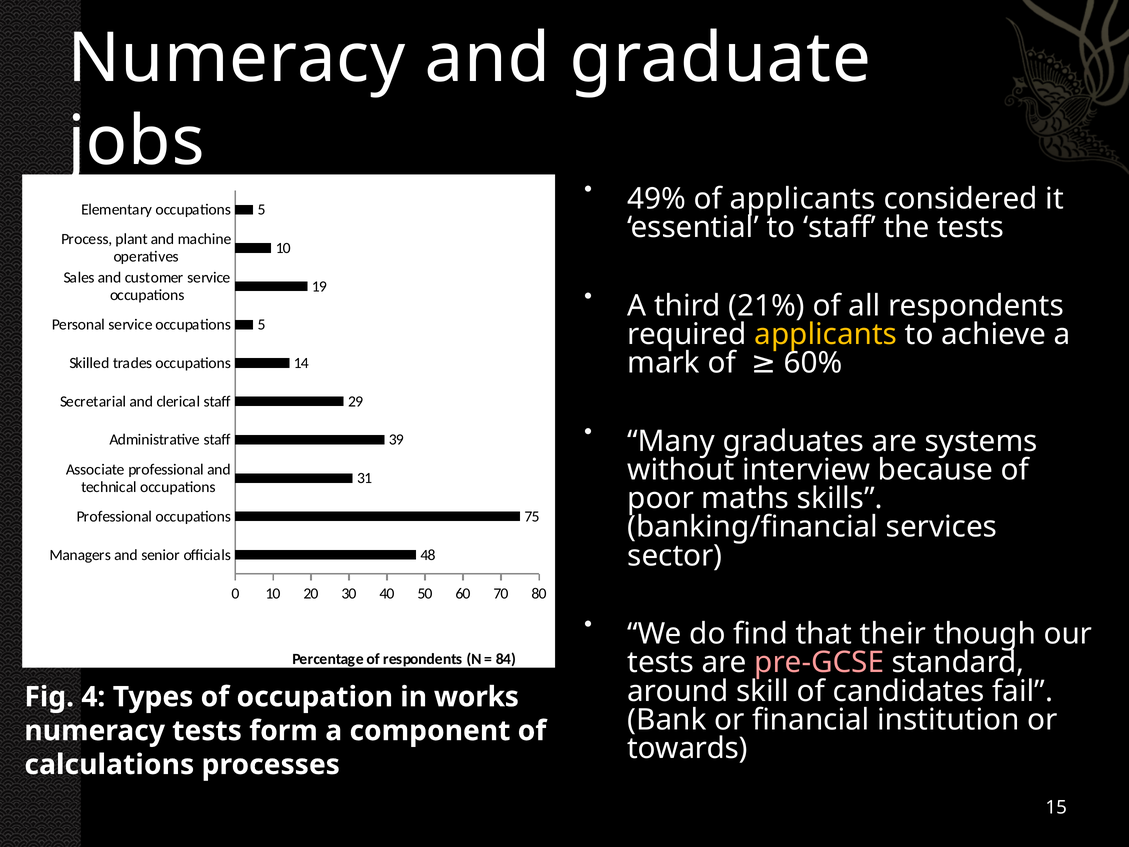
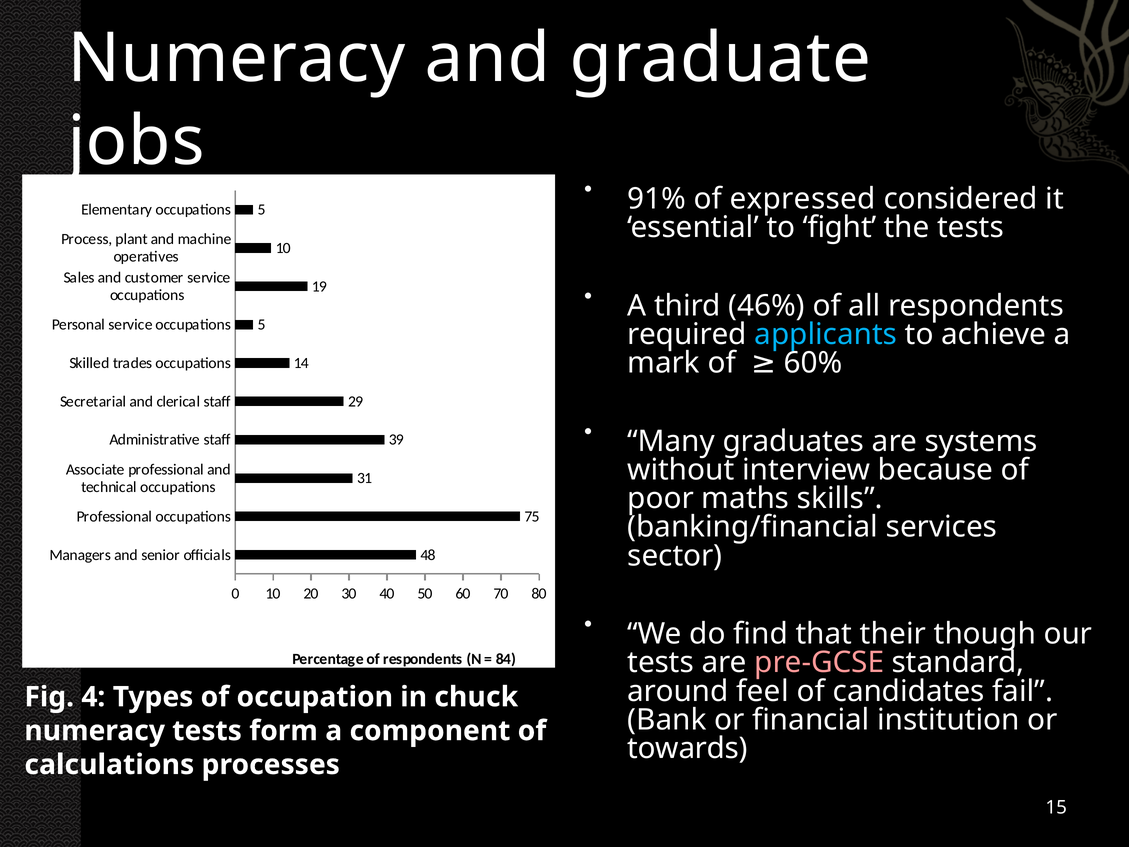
49%: 49% -> 91%
of applicants: applicants -> expressed
to staff: staff -> fight
21%: 21% -> 46%
applicants at (826, 334) colour: yellow -> light blue
skill: skill -> feel
works: works -> chuck
